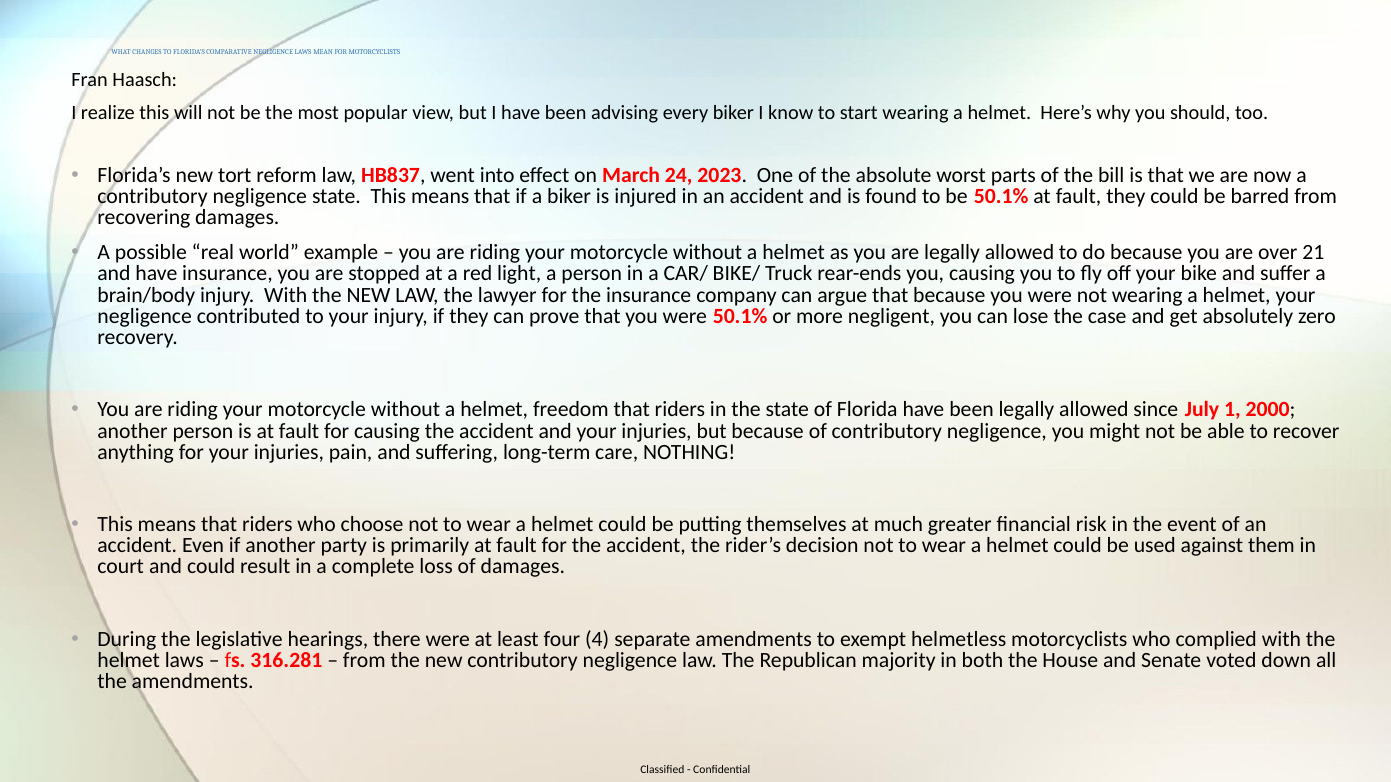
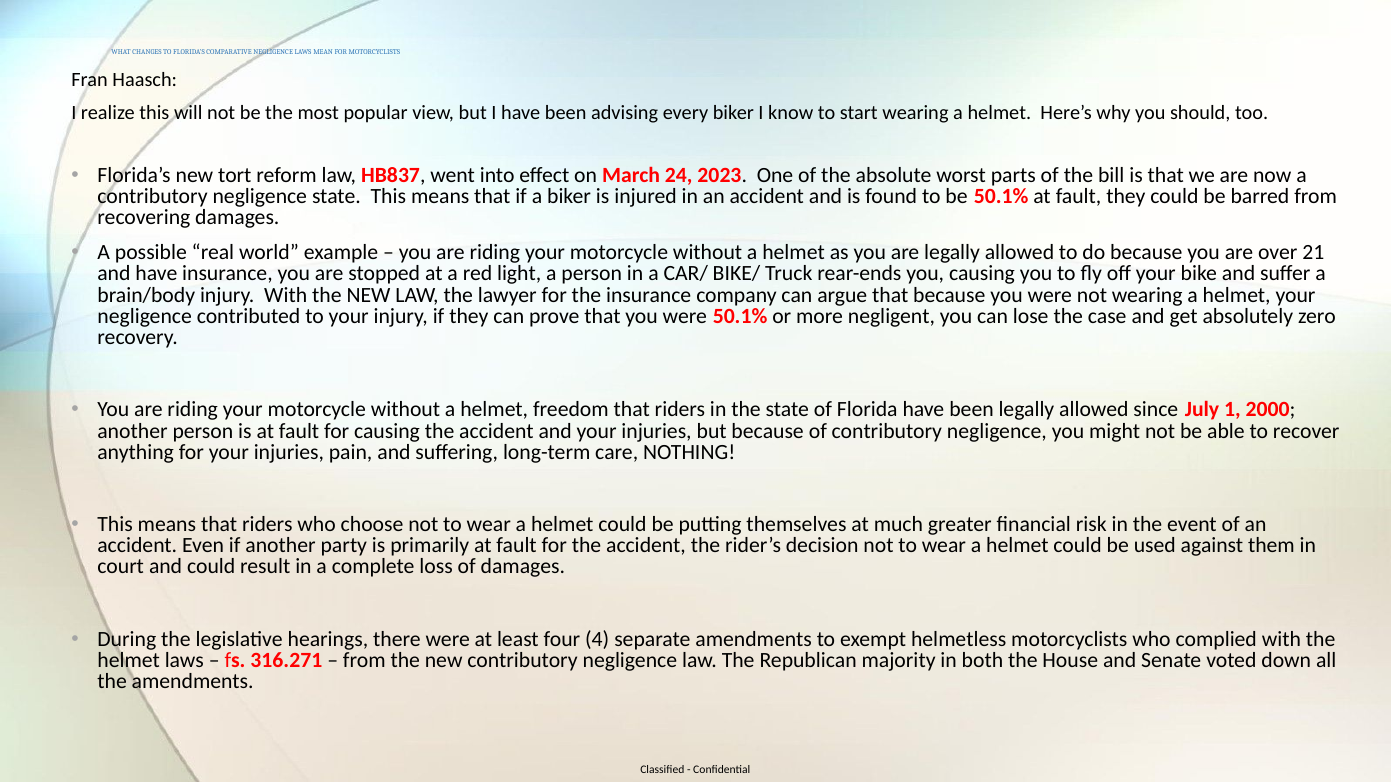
316.281: 316.281 -> 316.271
